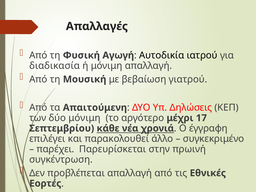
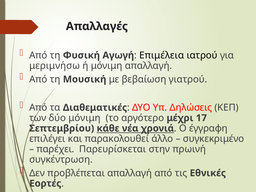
Αυτοδικία: Αυτοδικία -> Επιμέλεια
διαδικασία: διαδικασία -> μεριμνήσω
Απαιτούμενη: Απαιτούμενη -> Διαθεματικές
